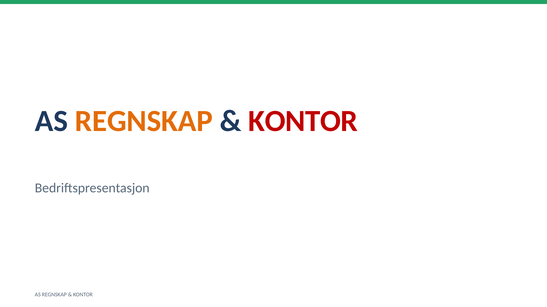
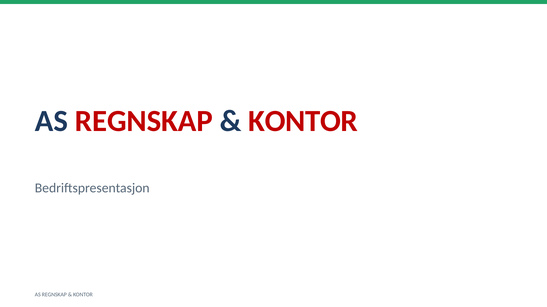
REGNSKAP at (144, 121) colour: orange -> red
